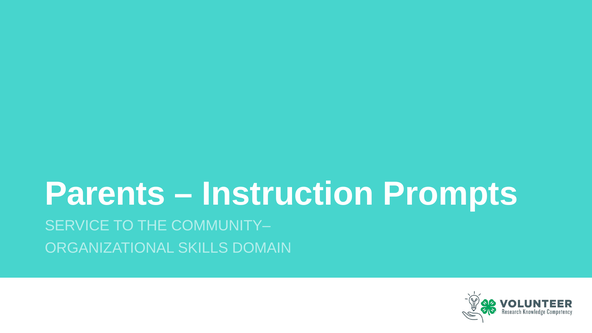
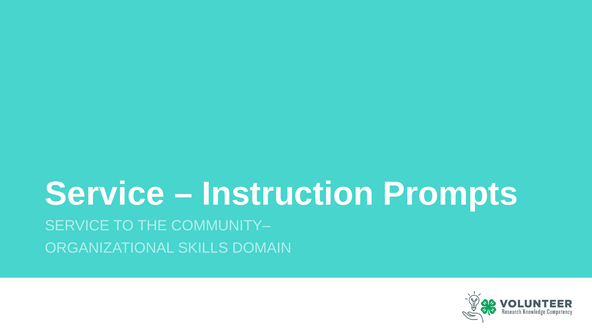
Parents at (105, 194): Parents -> Service
